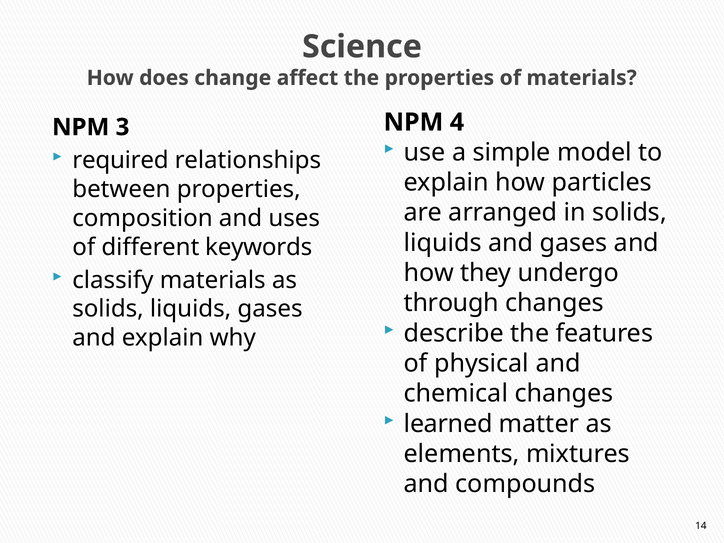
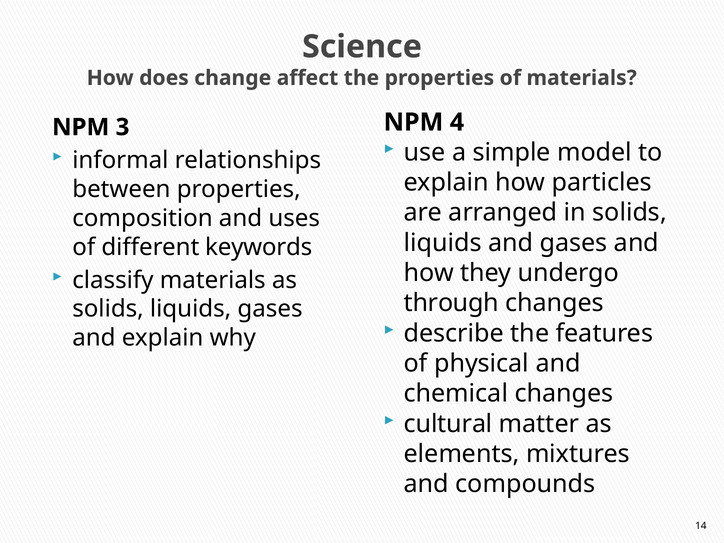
required: required -> informal
learned: learned -> cultural
